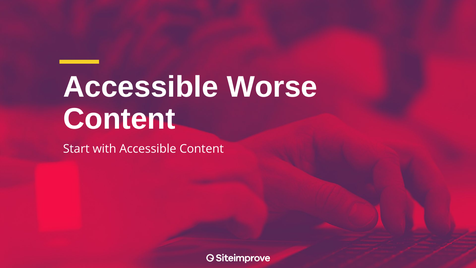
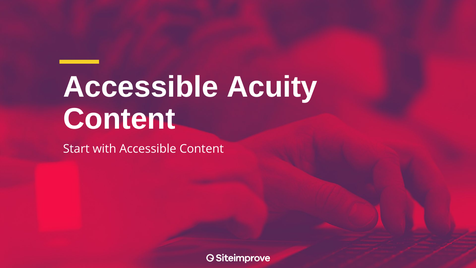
Worse: Worse -> Acuity
